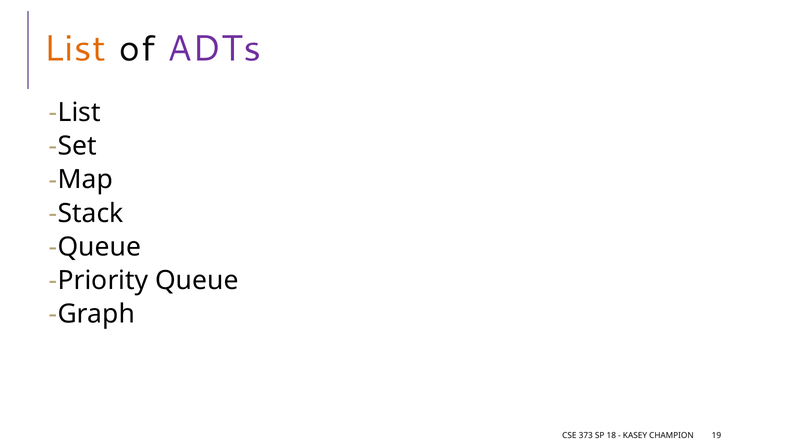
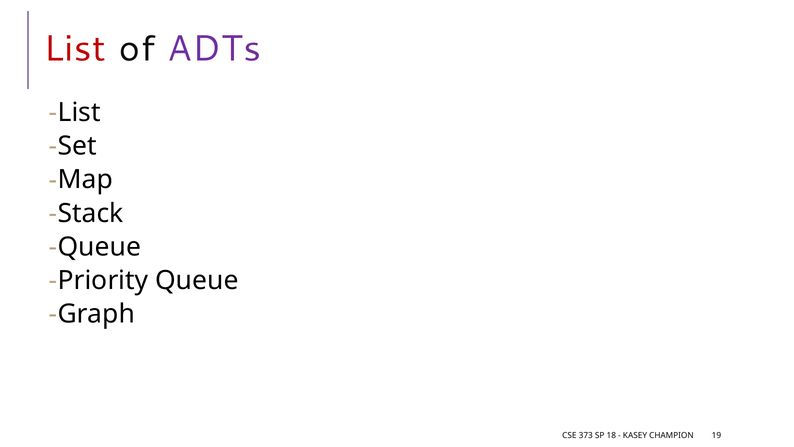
List at (75, 49) colour: orange -> red
